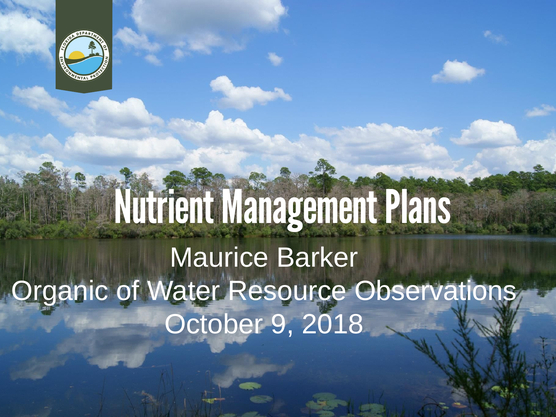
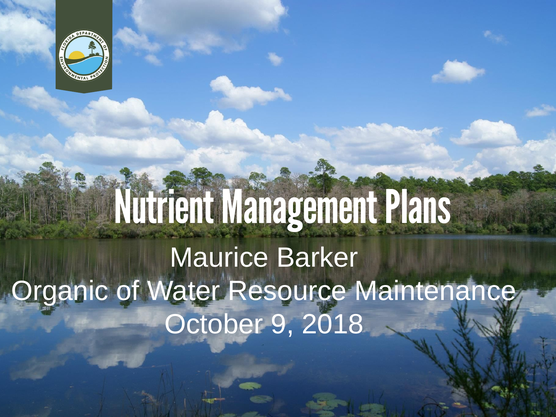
Observations: Observations -> Maintenance
